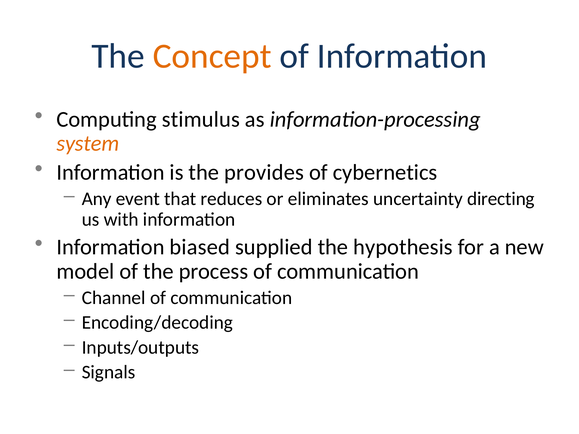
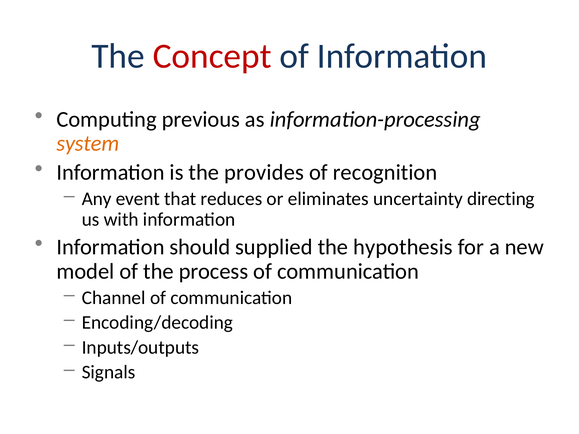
Concept colour: orange -> red
stimulus: stimulus -> previous
cybernetics: cybernetics -> recognition
biased: biased -> should
